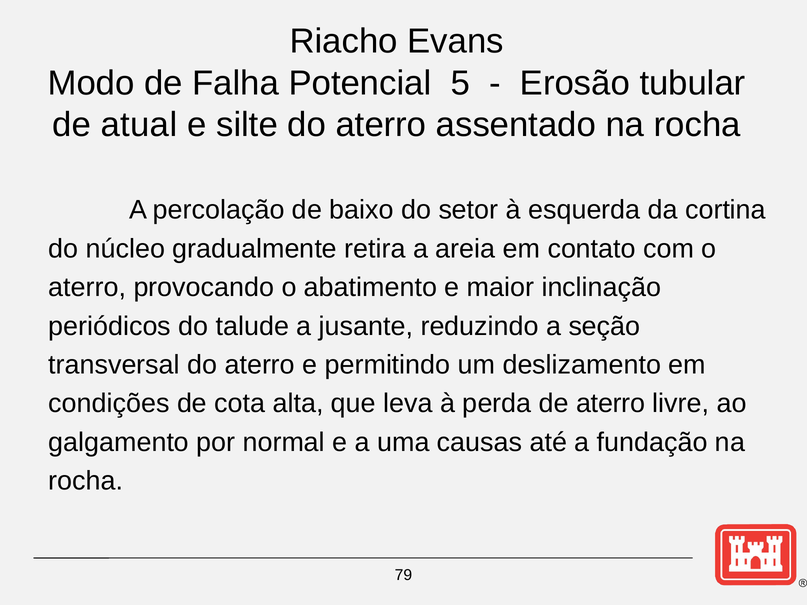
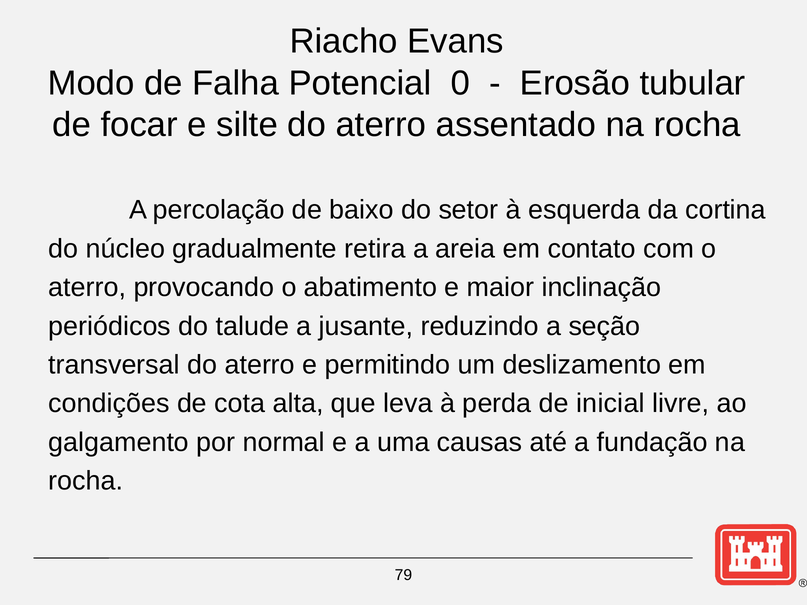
5: 5 -> 0
atual: atual -> focar
de aterro: aterro -> inicial
